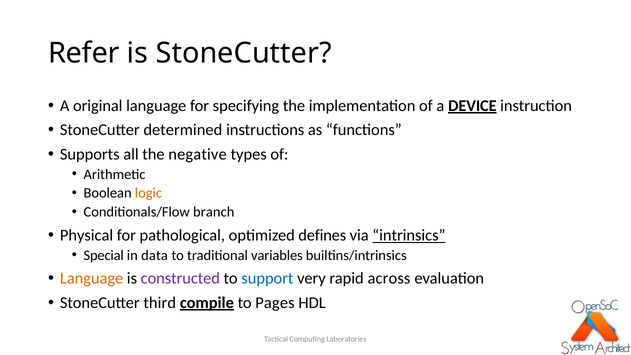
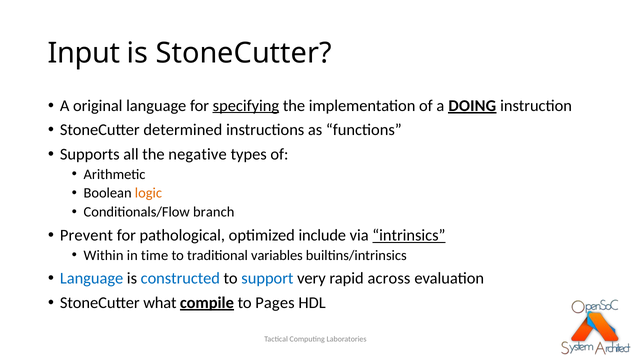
Refer: Refer -> Input
specifying underline: none -> present
DEVICE: DEVICE -> DOING
Physical: Physical -> Prevent
defines: defines -> include
Special: Special -> Within
data: data -> time
Language at (92, 278) colour: orange -> blue
constructed colour: purple -> blue
third: third -> what
